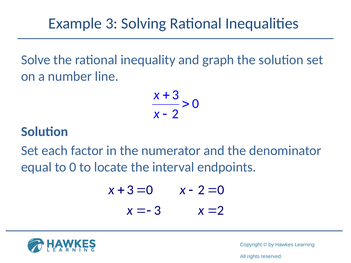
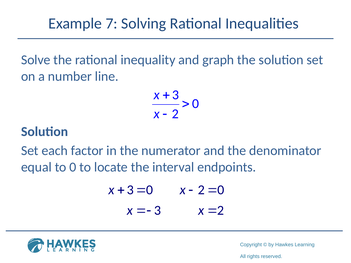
Example 3: 3 -> 7
